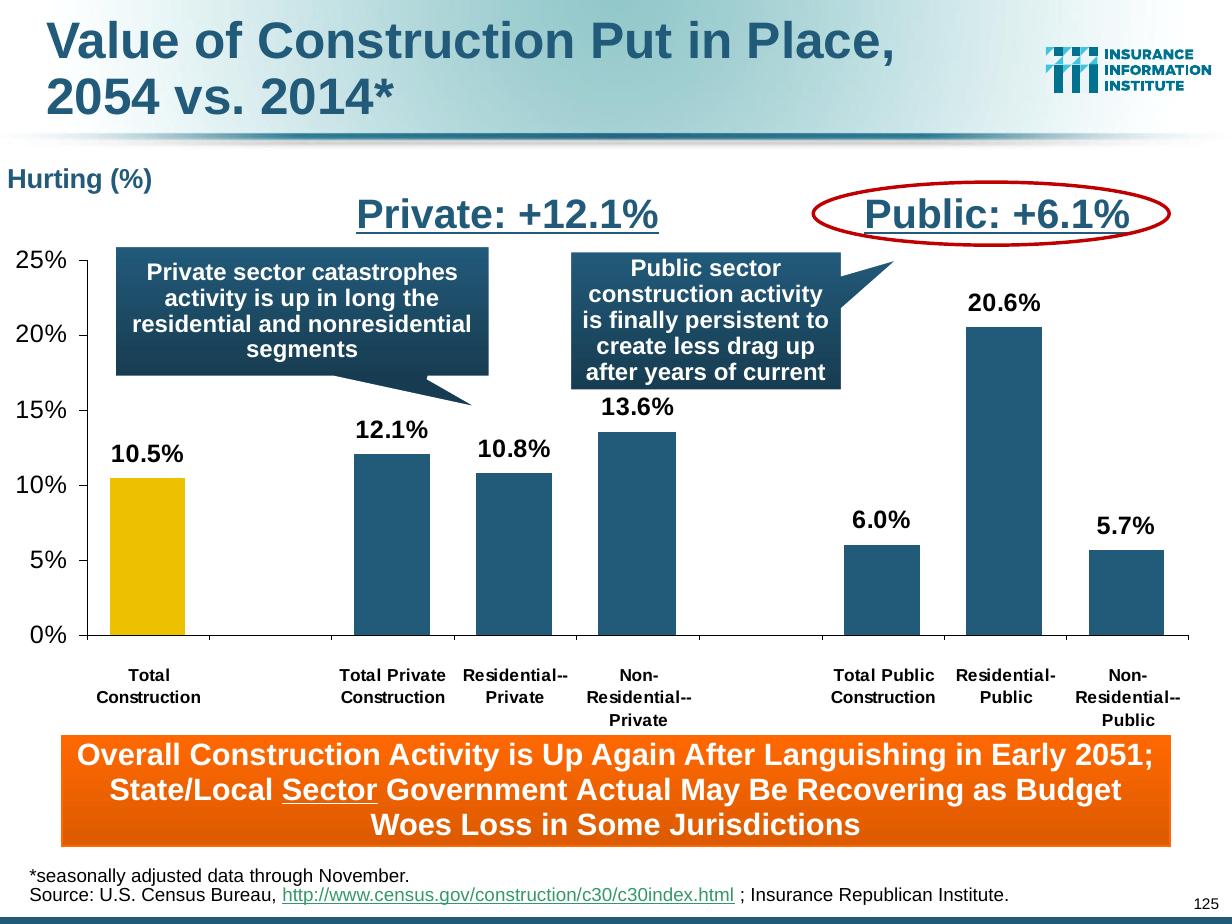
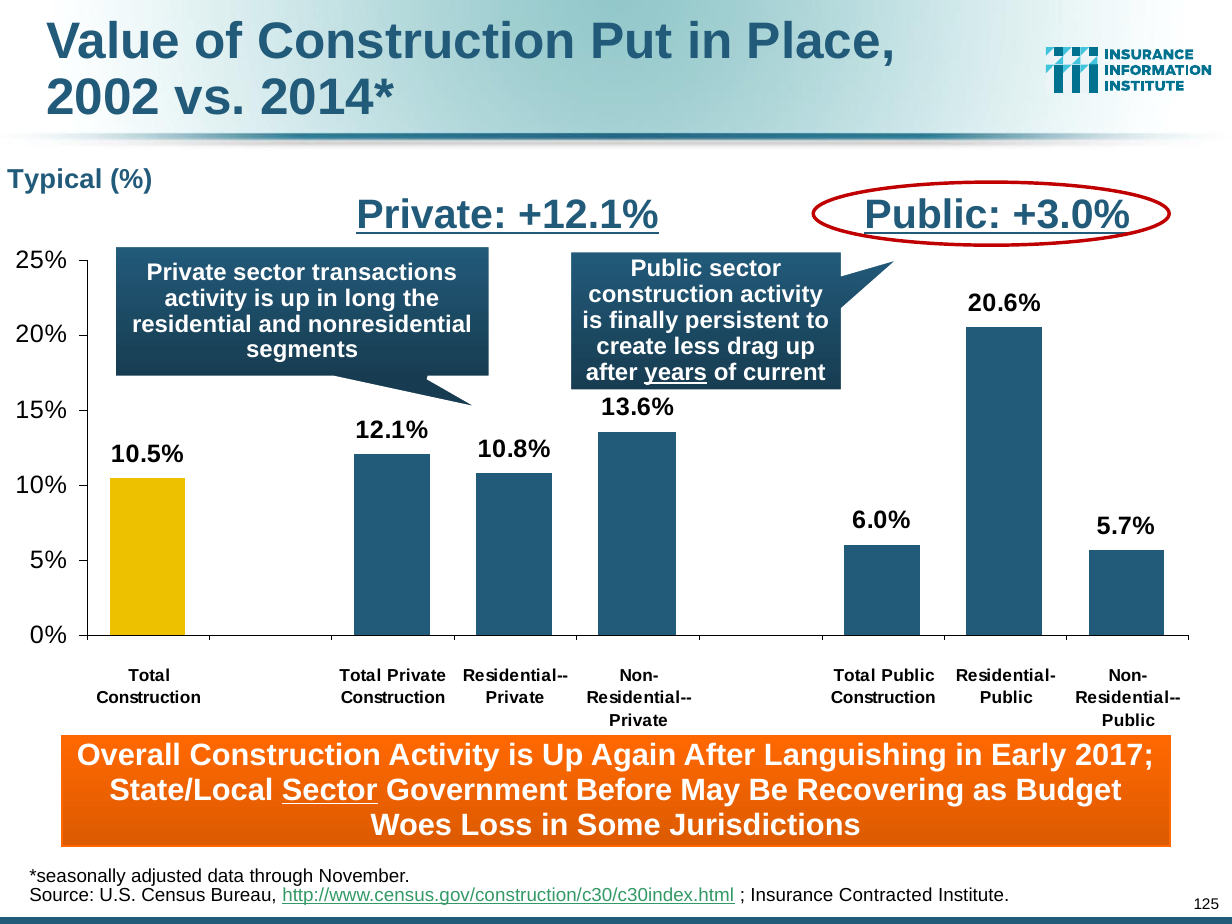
2054: 2054 -> 2002
Hurting: Hurting -> Typical
+6.1%: +6.1% -> +3.0%
catastrophes: catastrophes -> transactions
years underline: none -> present
2051: 2051 -> 2017
Actual: Actual -> Before
Republican: Republican -> Contracted
